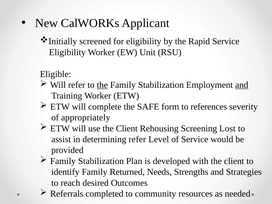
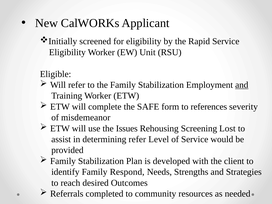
the at (102, 85) underline: present -> none
appropriately: appropriately -> misdemeanor
use the Client: Client -> Issues
Returned: Returned -> Respond
